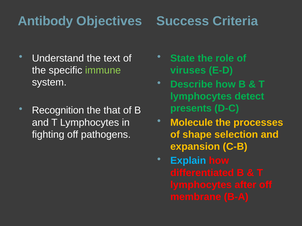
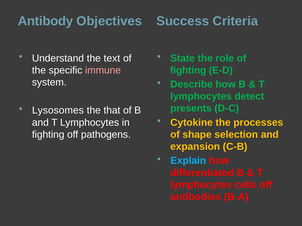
immune colour: light green -> pink
viruses at (188, 70): viruses -> fighting
Recognition: Recognition -> Lysosomes
Molecule: Molecule -> Cytokine
after: after -> cells
membrane: membrane -> antibodies
